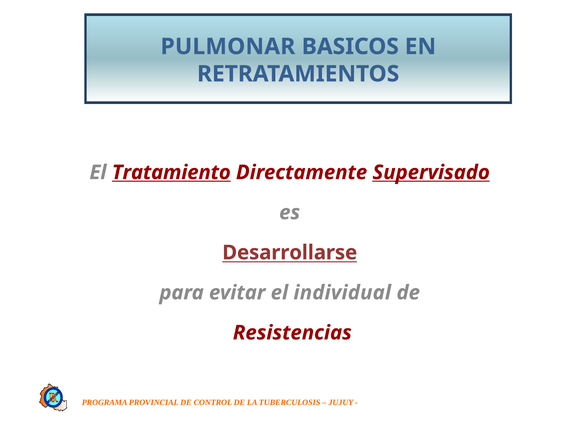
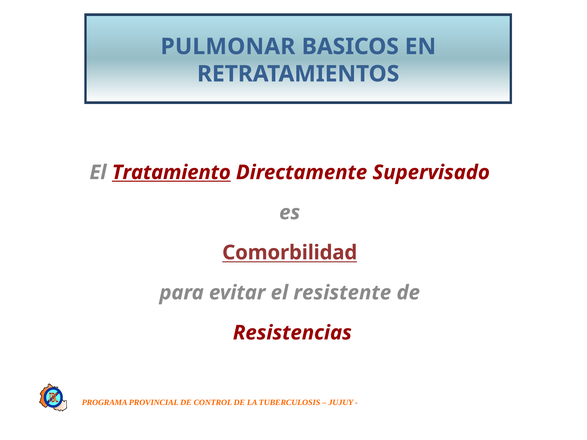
Supervisado underline: present -> none
Desarrollarse: Desarrollarse -> Comorbilidad
individual: individual -> resistente
